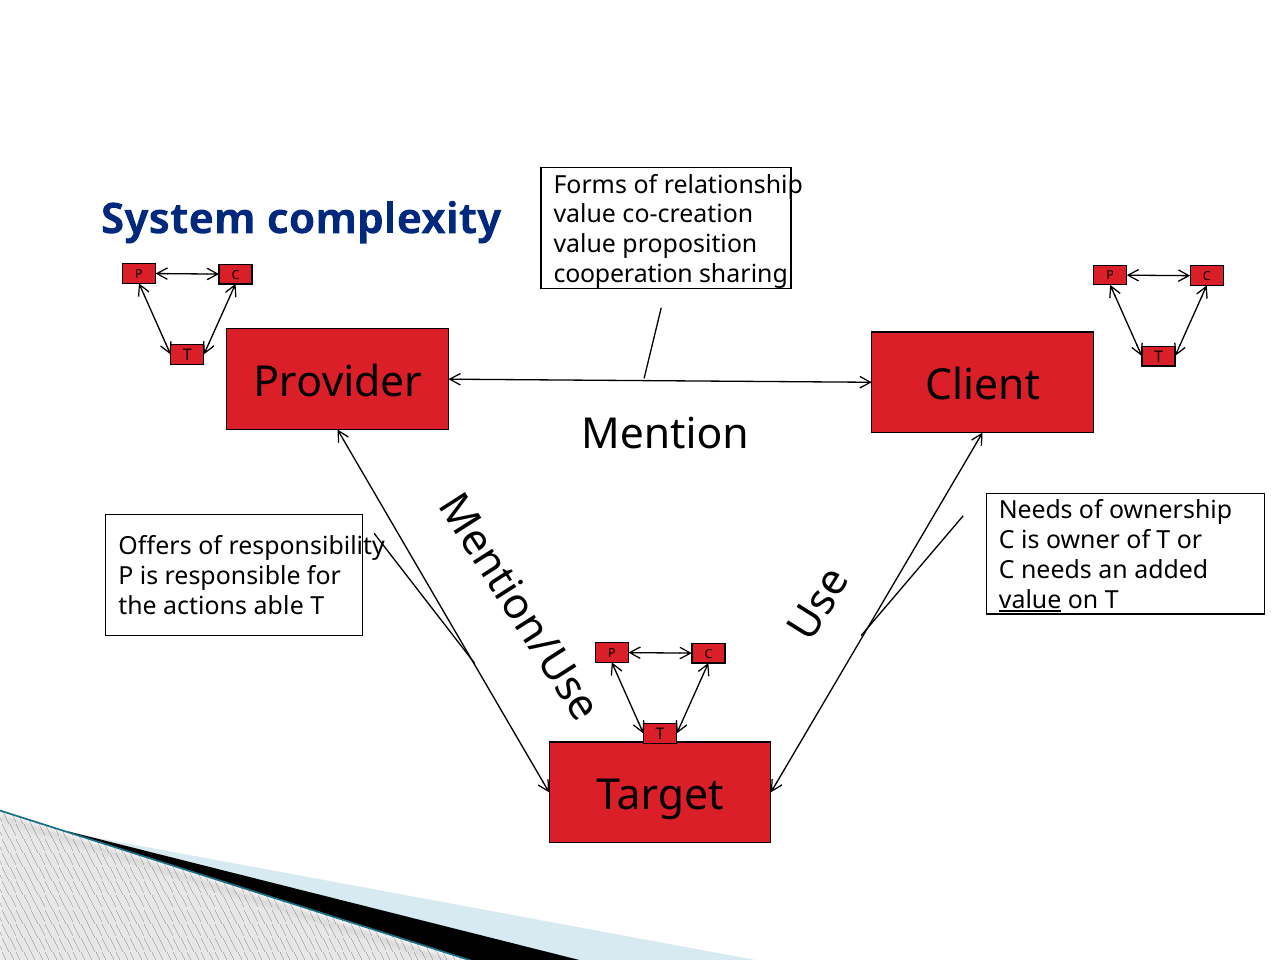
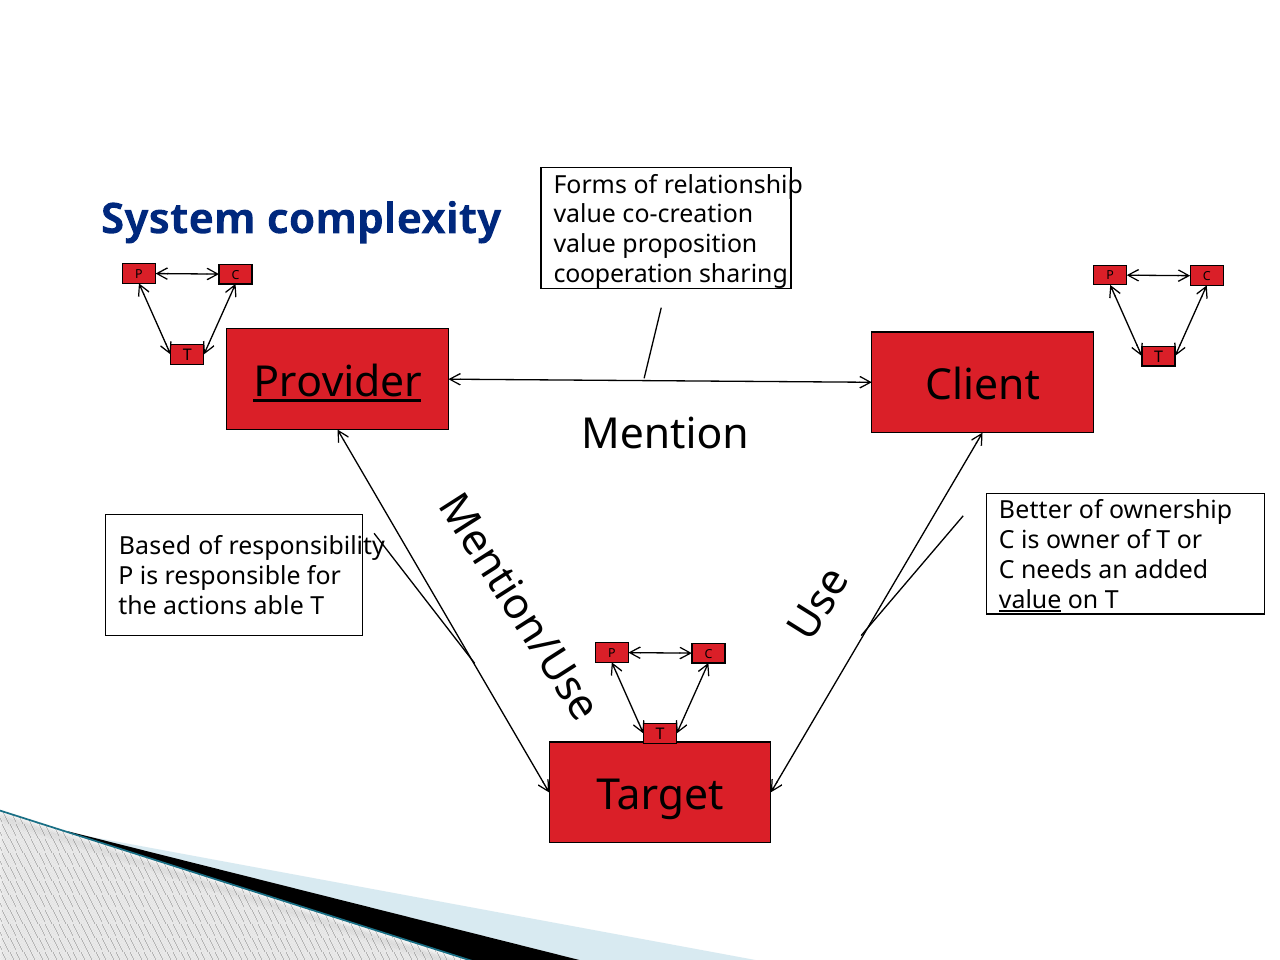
Provider underline: none -> present
Needs at (1036, 511): Needs -> Better
Offers: Offers -> Based
